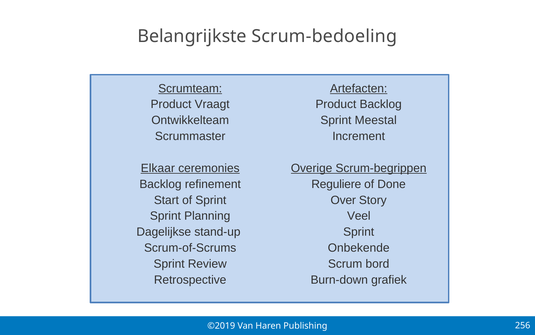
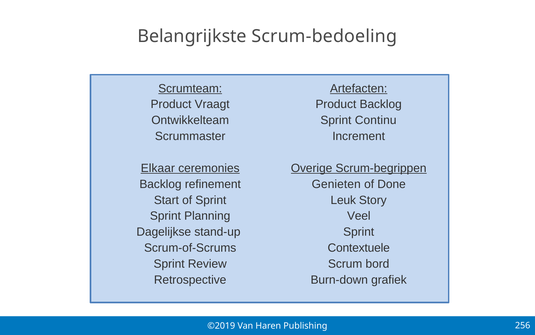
Meestal: Meestal -> Continu
Reguliere: Reguliere -> Genieten
Over: Over -> Leuk
Onbekende: Onbekende -> Contextuele
